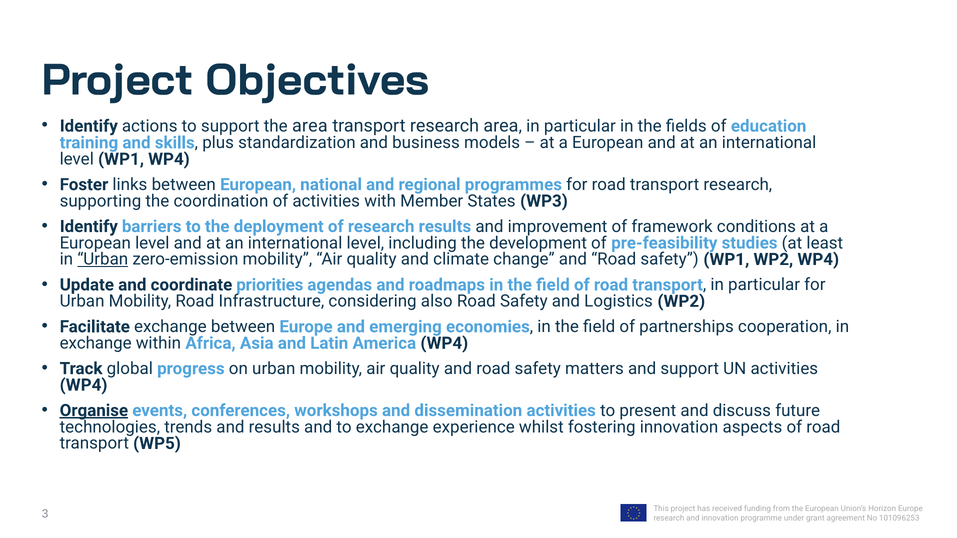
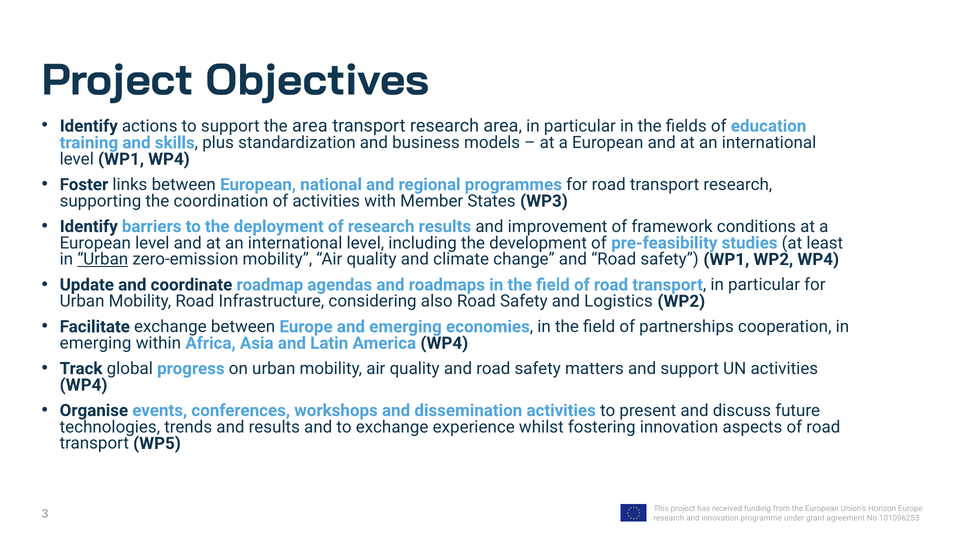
priorities: priorities -> roadmap
exchange at (96, 343): exchange -> emerging
Organise underline: present -> none
